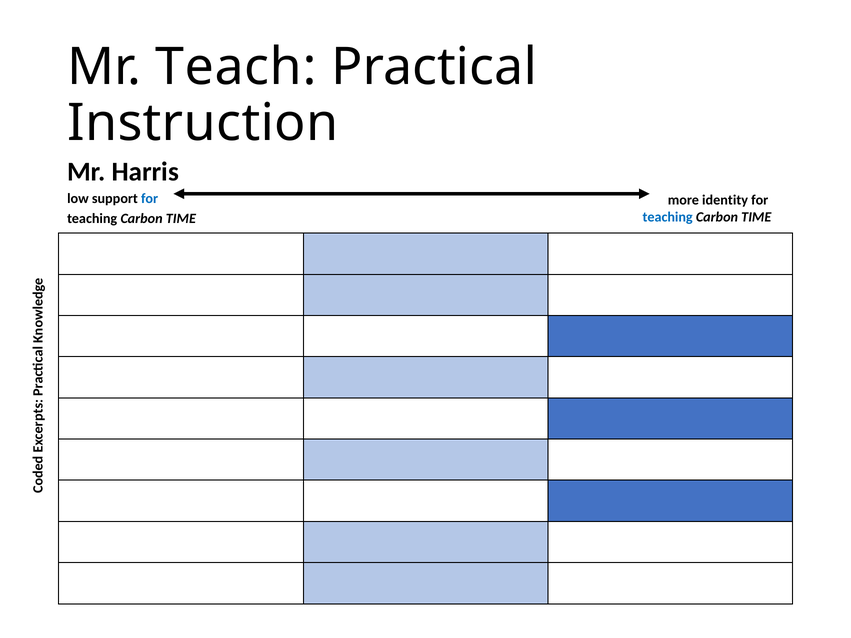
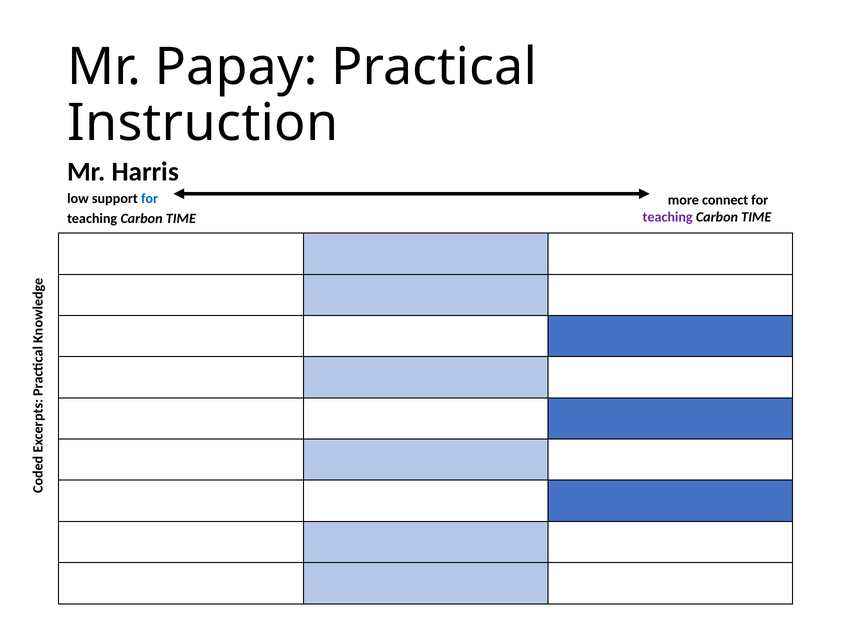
Teach: Teach -> Papay
identity: identity -> connect
teaching at (668, 217) colour: blue -> purple
